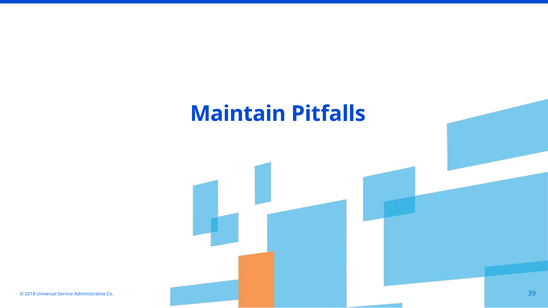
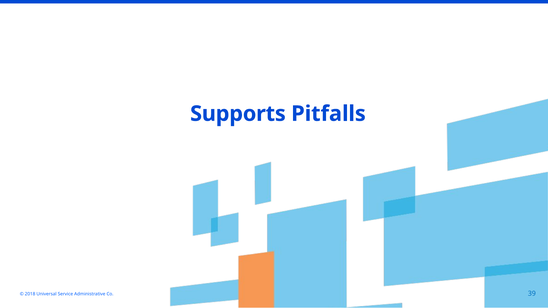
Maintain: Maintain -> Supports
